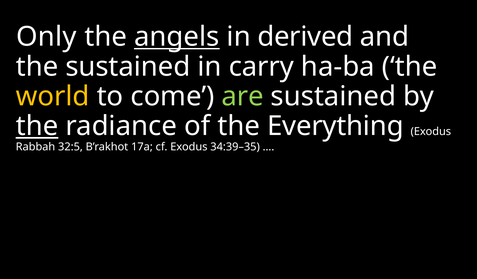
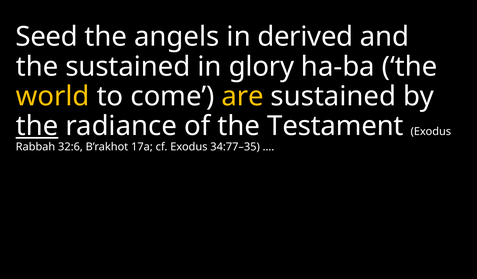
Only: Only -> Seed
angels underline: present -> none
carry: carry -> glory
are colour: light green -> yellow
Everything: Everything -> Testament
32:5: 32:5 -> 32:6
34:39–35: 34:39–35 -> 34:77–35
